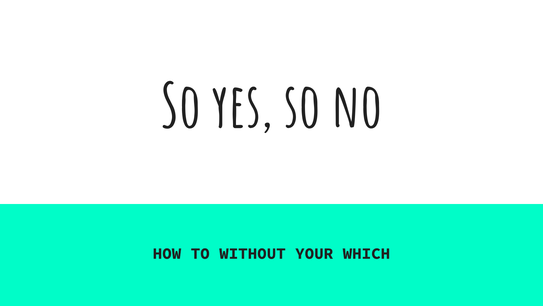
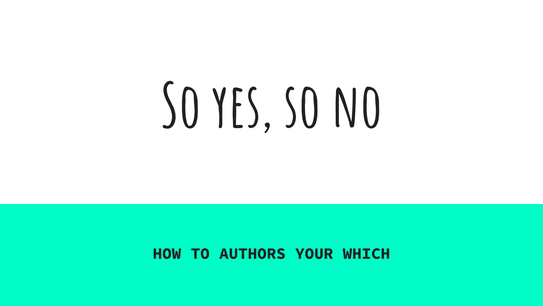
WITHOUT: WITHOUT -> AUTHORS
